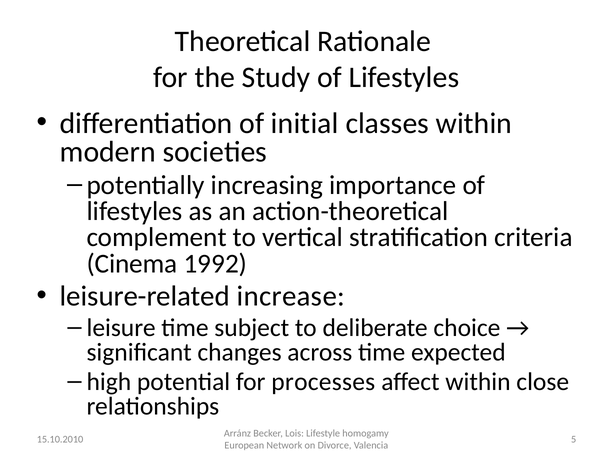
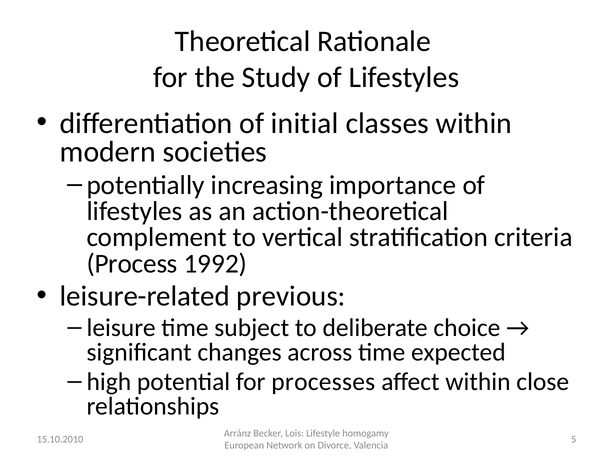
Cinema: Cinema -> Process
increase: increase -> previous
